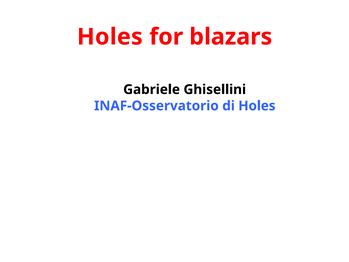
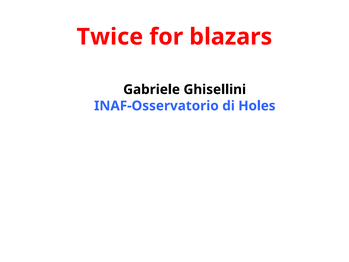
Holes at (110, 37): Holes -> Twice
